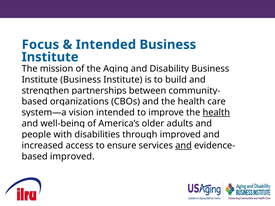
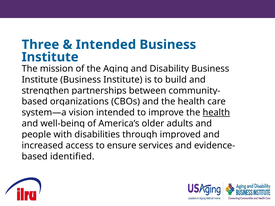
Focus: Focus -> Three
and at (184, 146) underline: present -> none
improved at (72, 157): improved -> identified
